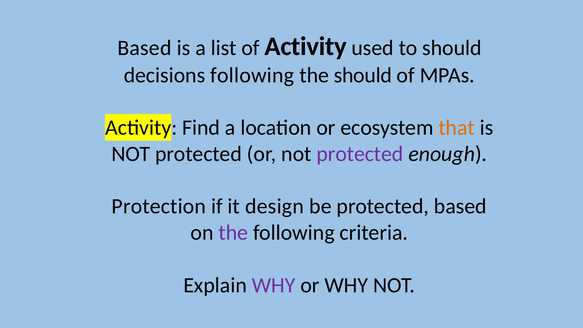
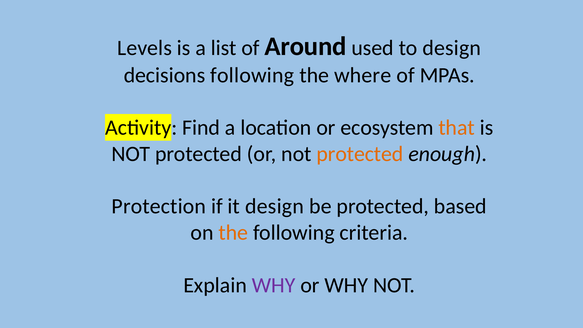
Based at (144, 48): Based -> Levels
of Activity: Activity -> Around
to should: should -> design
the should: should -> where
protected at (360, 154) colour: purple -> orange
the at (233, 233) colour: purple -> orange
